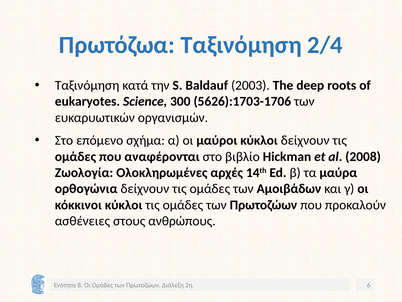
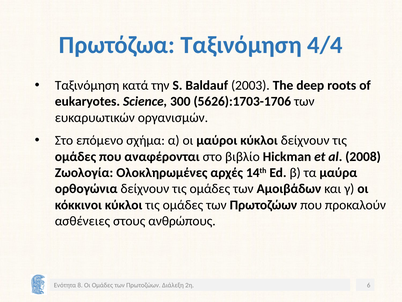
2/4: 2/4 -> 4/4
